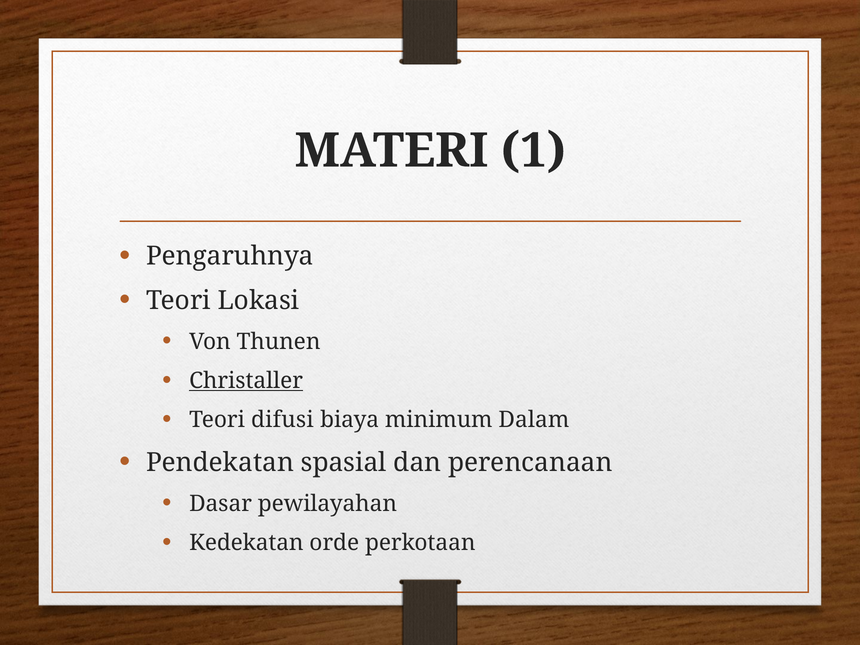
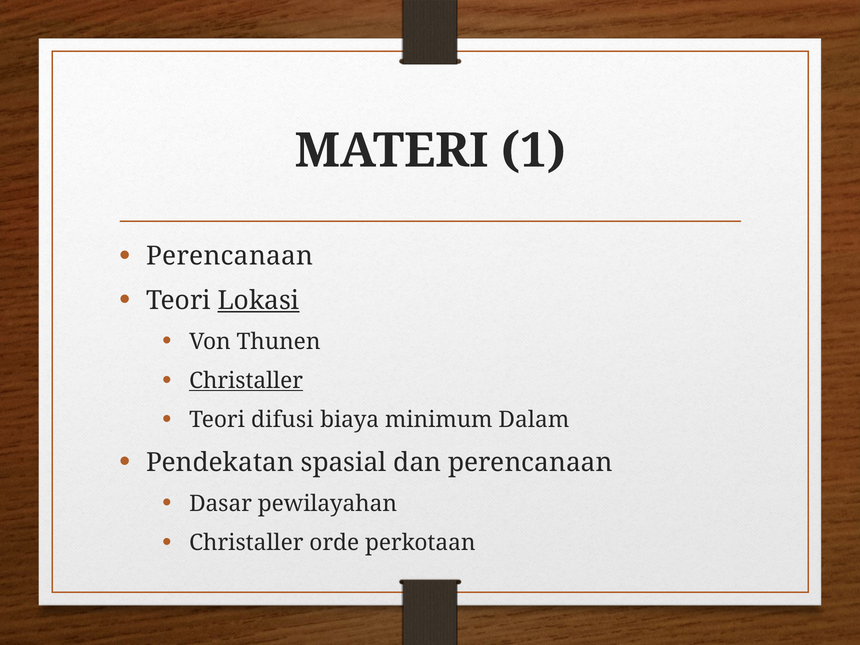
Pengaruhnya at (230, 256): Pengaruhnya -> Perencanaan
Lokasi underline: none -> present
Kedekatan at (246, 543): Kedekatan -> Christaller
